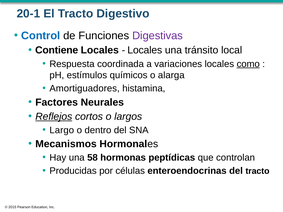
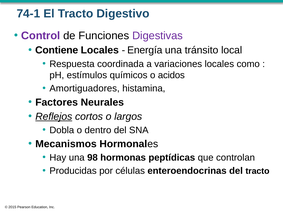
20-1: 20-1 -> 74-1
Control colour: blue -> purple
Locales at (145, 50): Locales -> Energía
como underline: present -> none
alarga: alarga -> acidos
Largo: Largo -> Dobla
58: 58 -> 98
